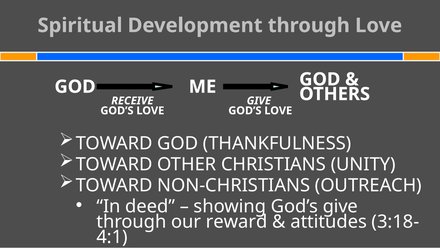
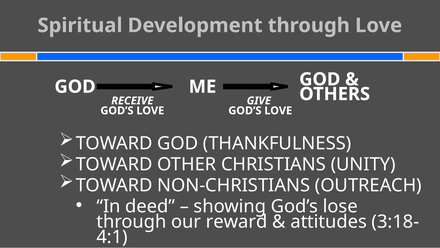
God’s give: give -> lose
